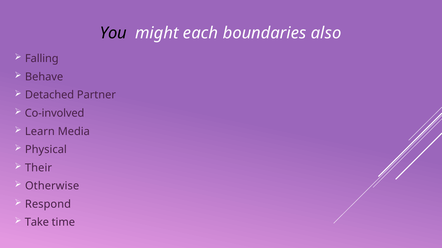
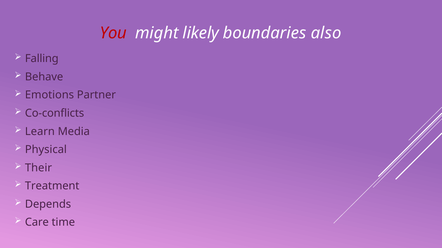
You colour: black -> red
each: each -> likely
Detached: Detached -> Emotions
Co-involved: Co-involved -> Co-conflicts
Otherwise: Otherwise -> Treatment
Respond: Respond -> Depends
Take: Take -> Care
